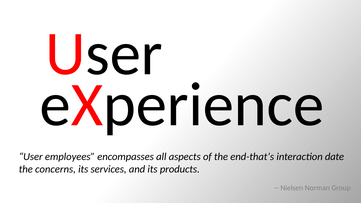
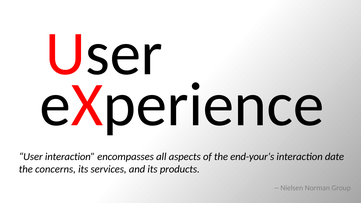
User employees: employees -> interaction
end-that’s: end-that’s -> end-your’s
